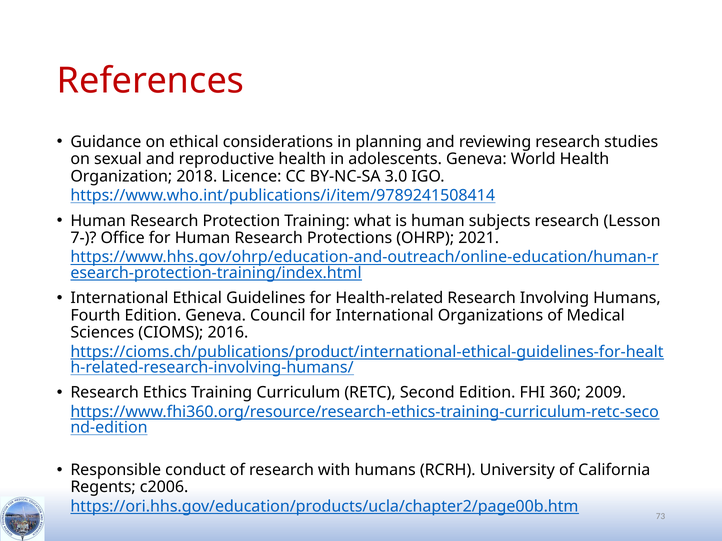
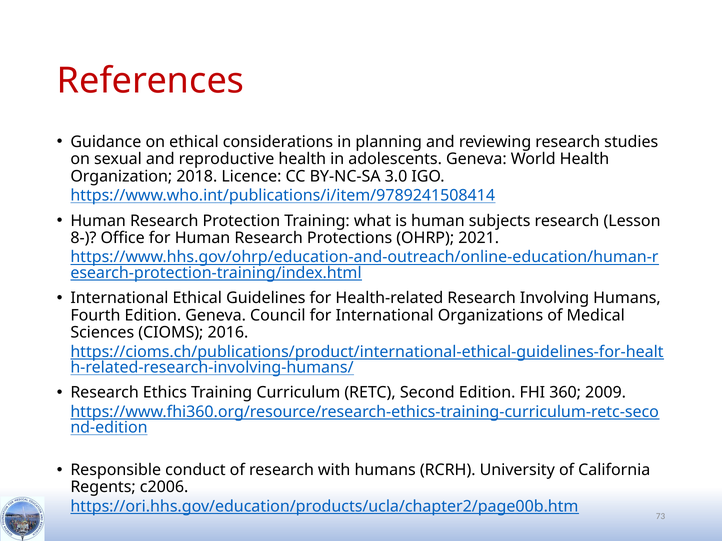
7-: 7- -> 8-
